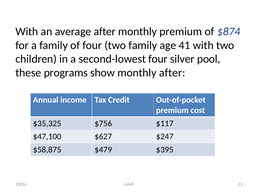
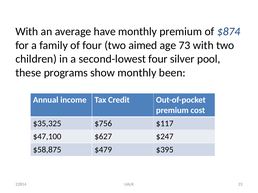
average after: after -> have
two family: family -> aimed
41: 41 -> 73
monthly after: after -> been
